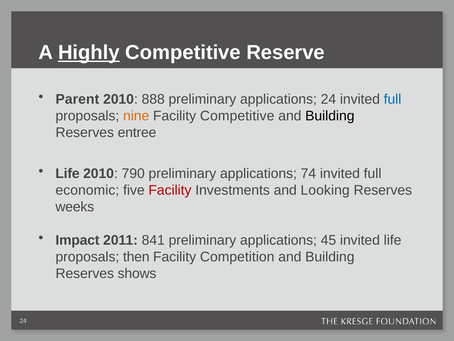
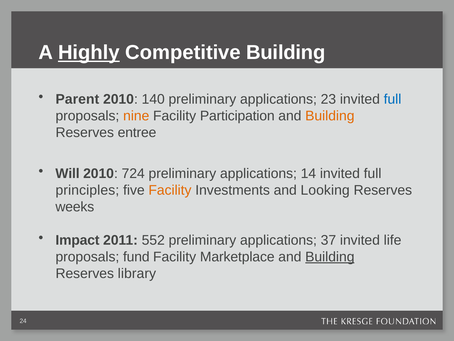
Competitive Reserve: Reserve -> Building
888: 888 -> 140
applications 24: 24 -> 23
Facility Competitive: Competitive -> Participation
Building at (330, 116) colour: black -> orange
Life at (68, 173): Life -> Will
790: 790 -> 724
74: 74 -> 14
economic: economic -> principles
Facility at (170, 190) colour: red -> orange
841: 841 -> 552
45: 45 -> 37
then: then -> fund
Competition: Competition -> Marketplace
Building at (330, 256) underline: none -> present
shows: shows -> library
